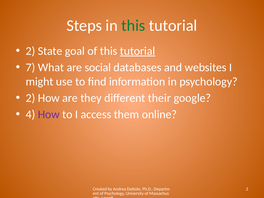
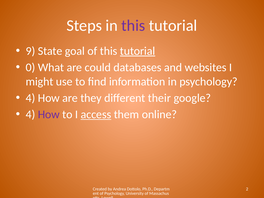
this at (133, 26) colour: green -> purple
2 at (30, 51): 2 -> 9
7: 7 -> 0
social: social -> could
2 at (30, 98): 2 -> 4
access underline: none -> present
